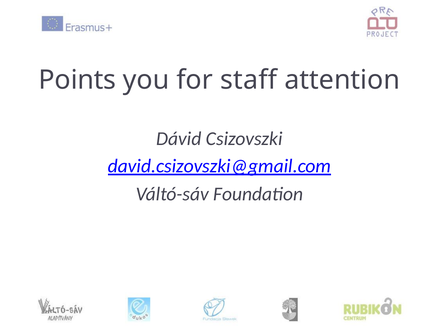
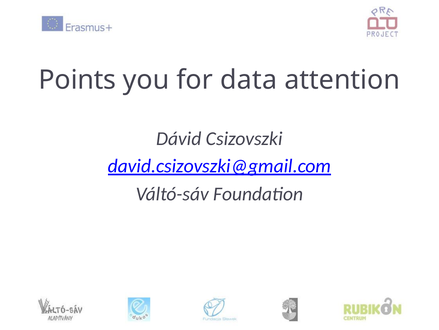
staff: staff -> data
